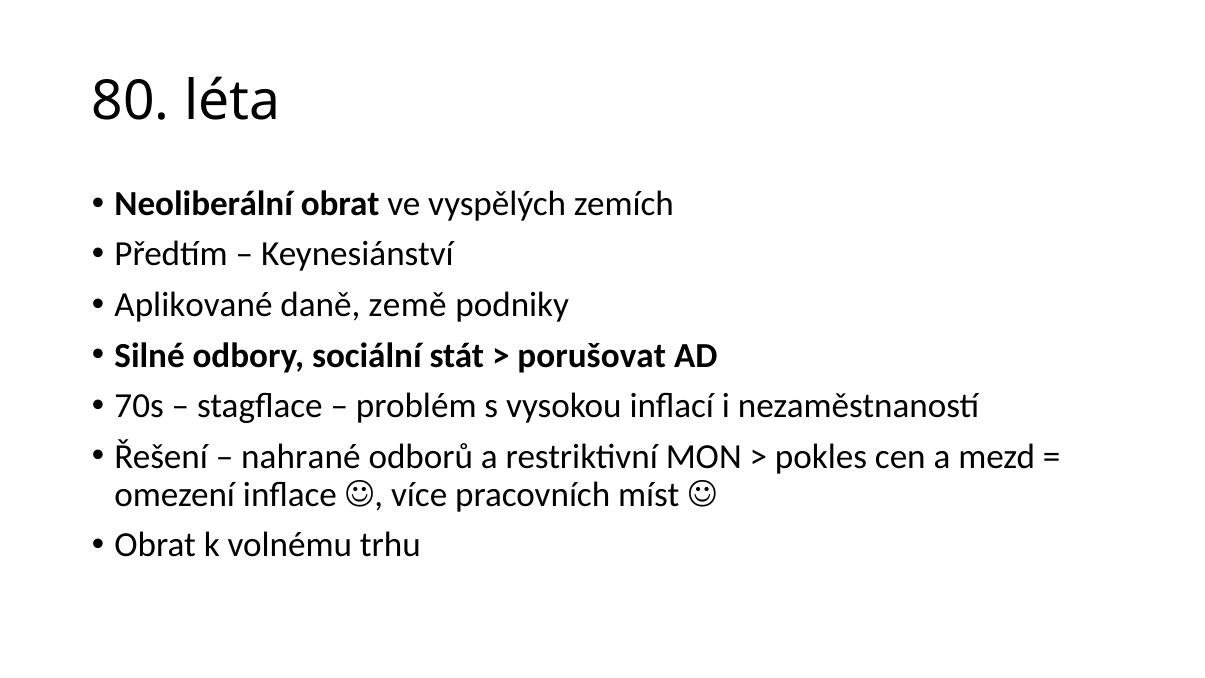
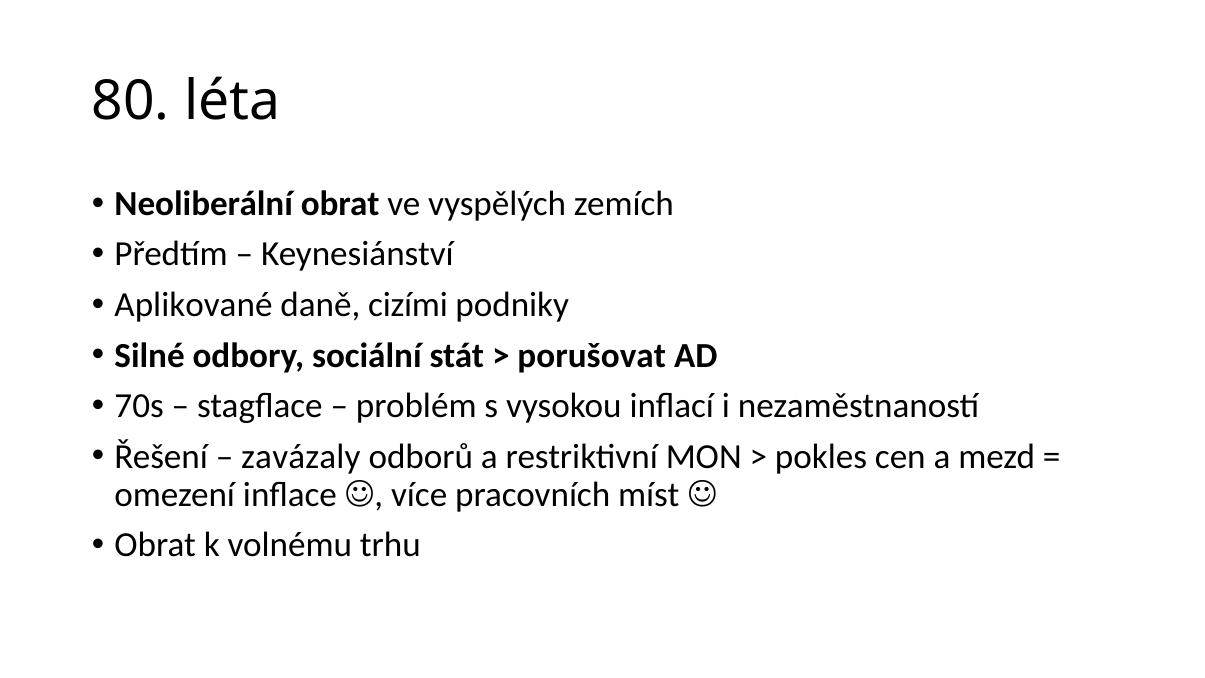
země: země -> cizími
nahrané: nahrané -> zavázaly
